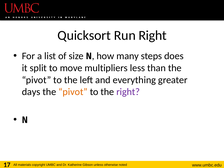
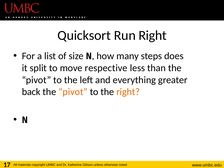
multipliers: multipliers -> respective
days: days -> back
right at (128, 92) colour: purple -> orange
